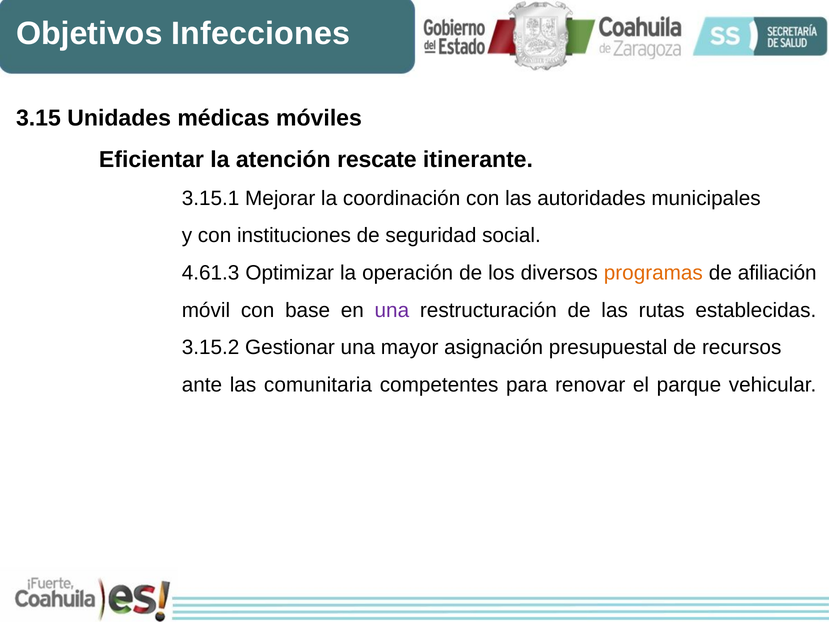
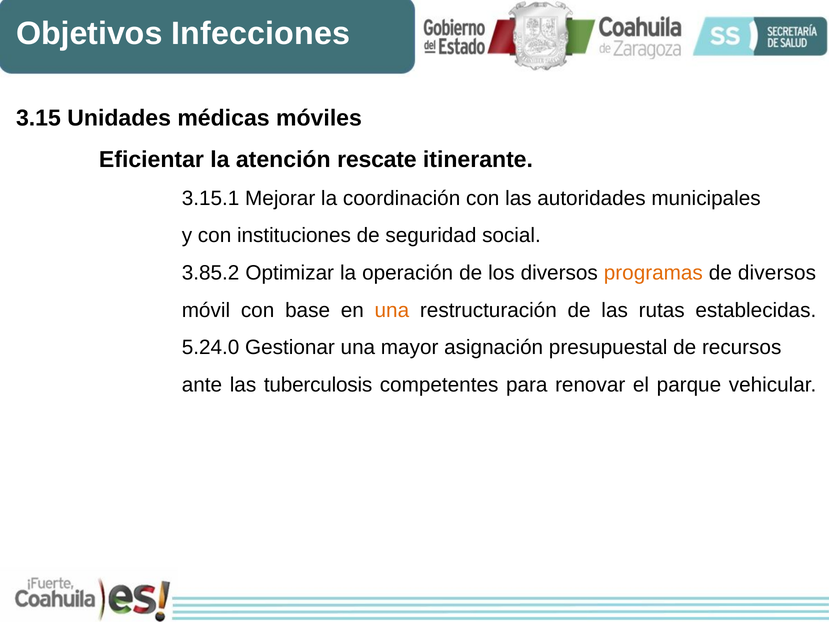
4.61.3: 4.61.3 -> 3.85.2
de afiliación: afiliación -> diversos
una at (392, 310) colour: purple -> orange
3.15.2: 3.15.2 -> 5.24.0
comunitaria: comunitaria -> tuberculosis
